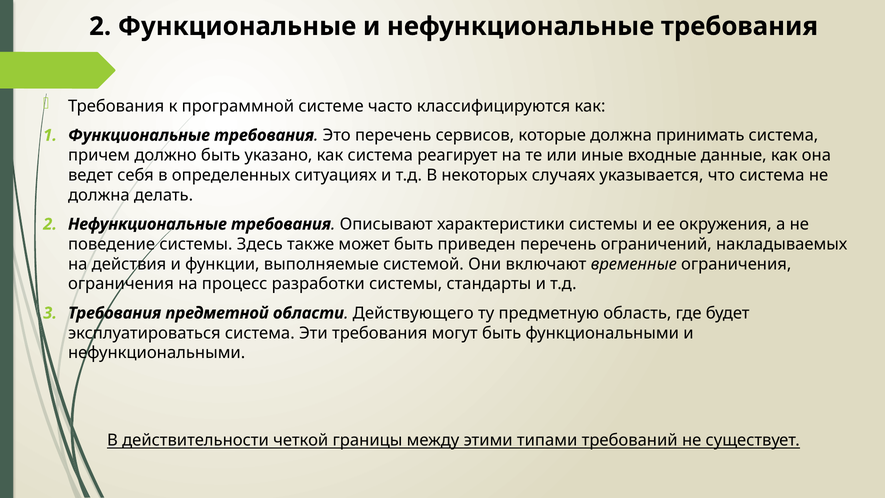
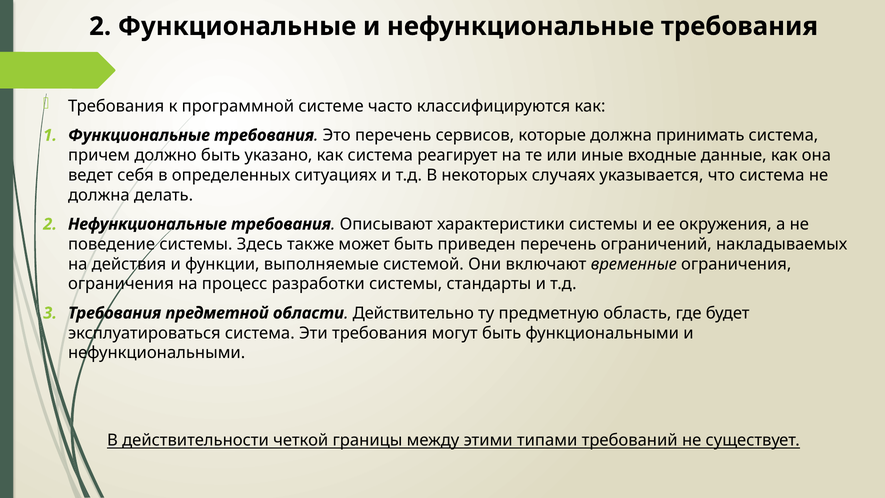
Действующего: Действующего -> Действительно
